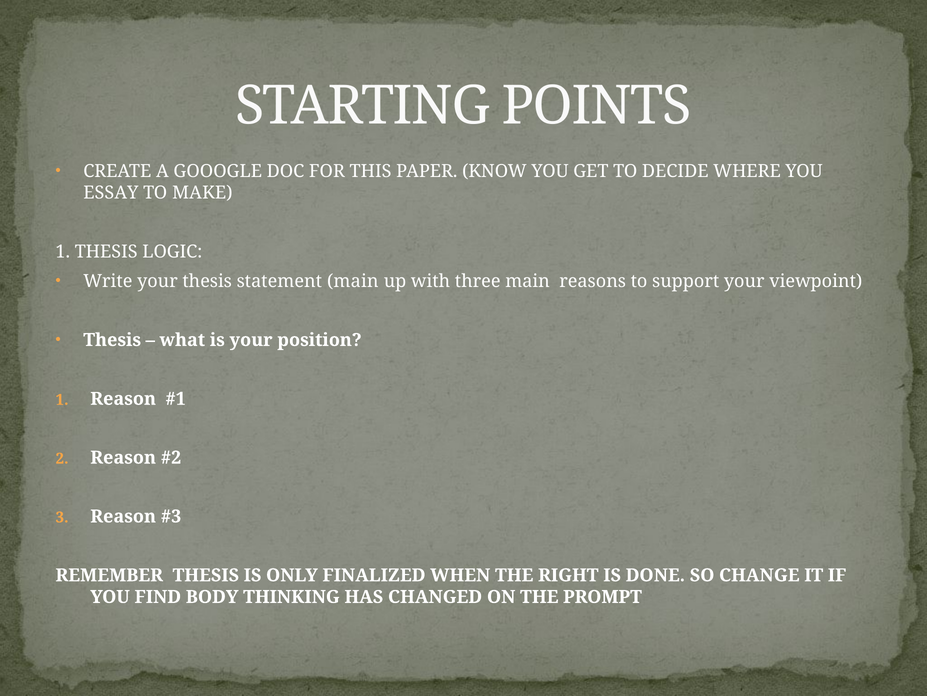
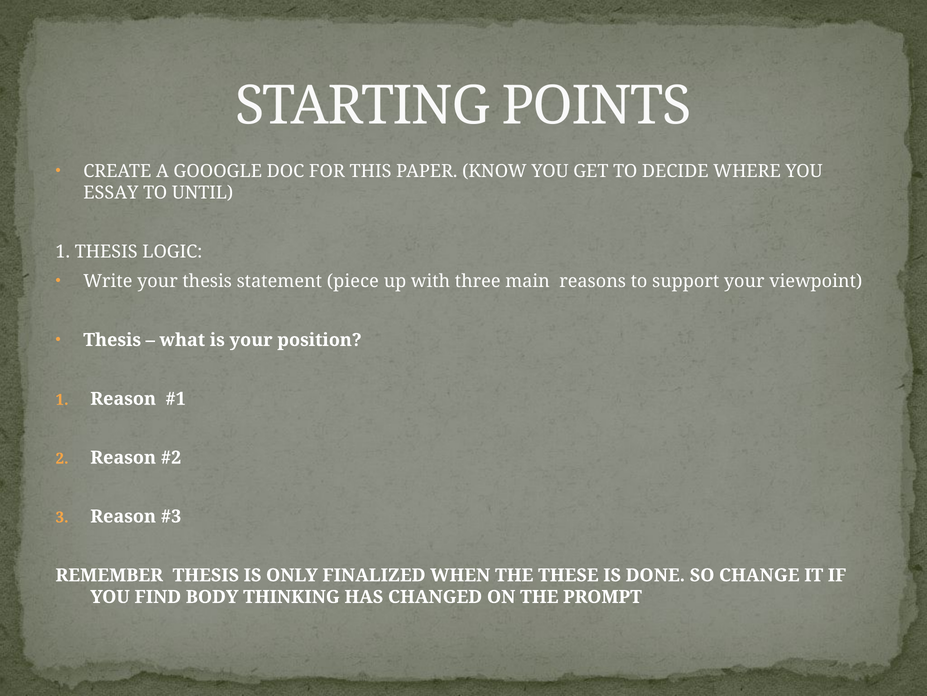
MAKE: MAKE -> UNTIL
statement main: main -> piece
RIGHT: RIGHT -> THESE
